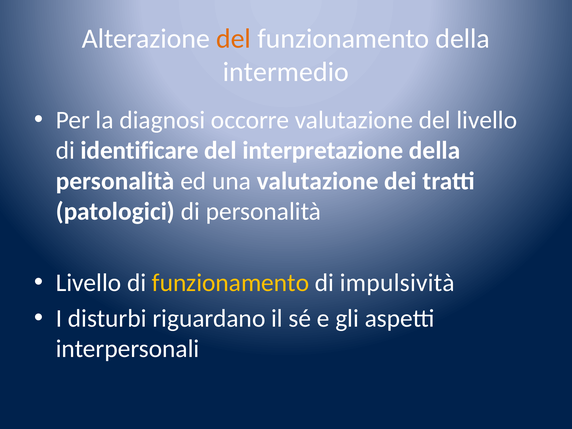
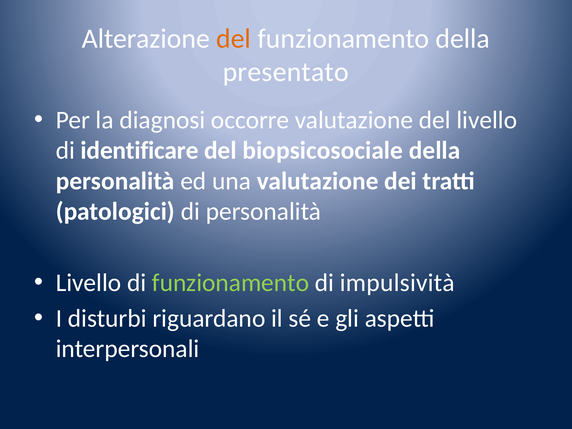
intermedio: intermedio -> presentato
interpretazione: interpretazione -> biopsicosociale
funzionamento at (231, 283) colour: yellow -> light green
